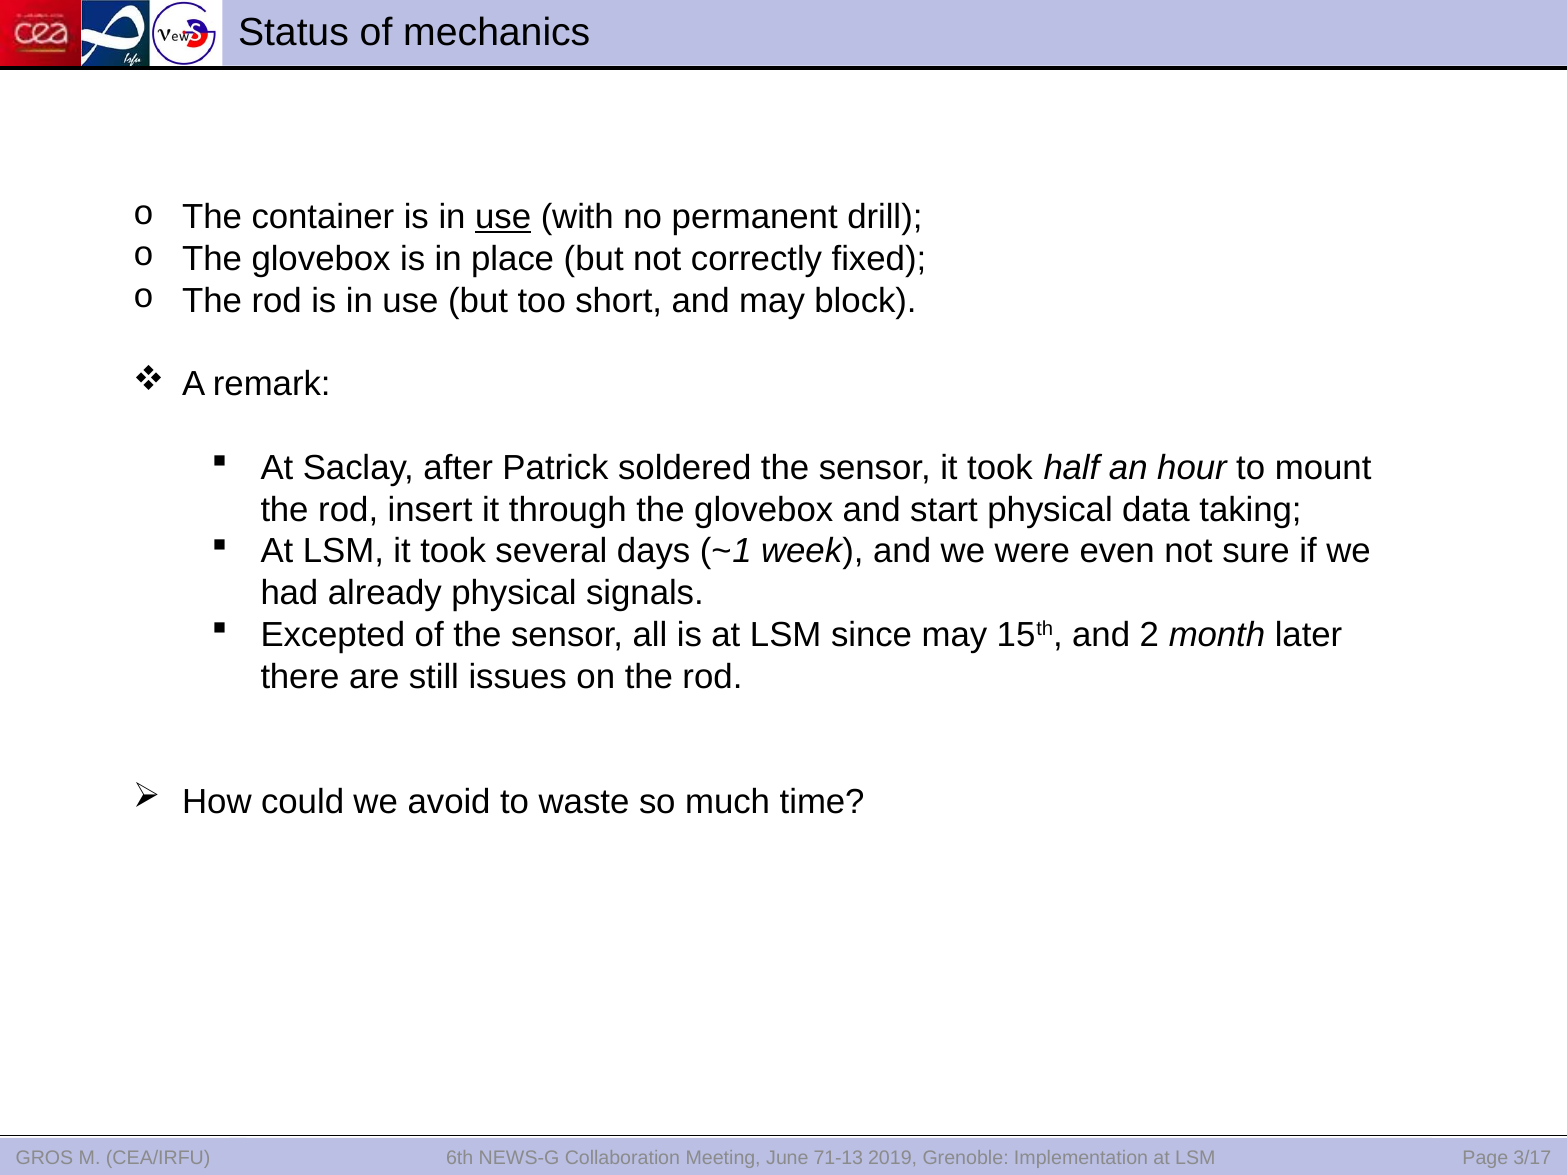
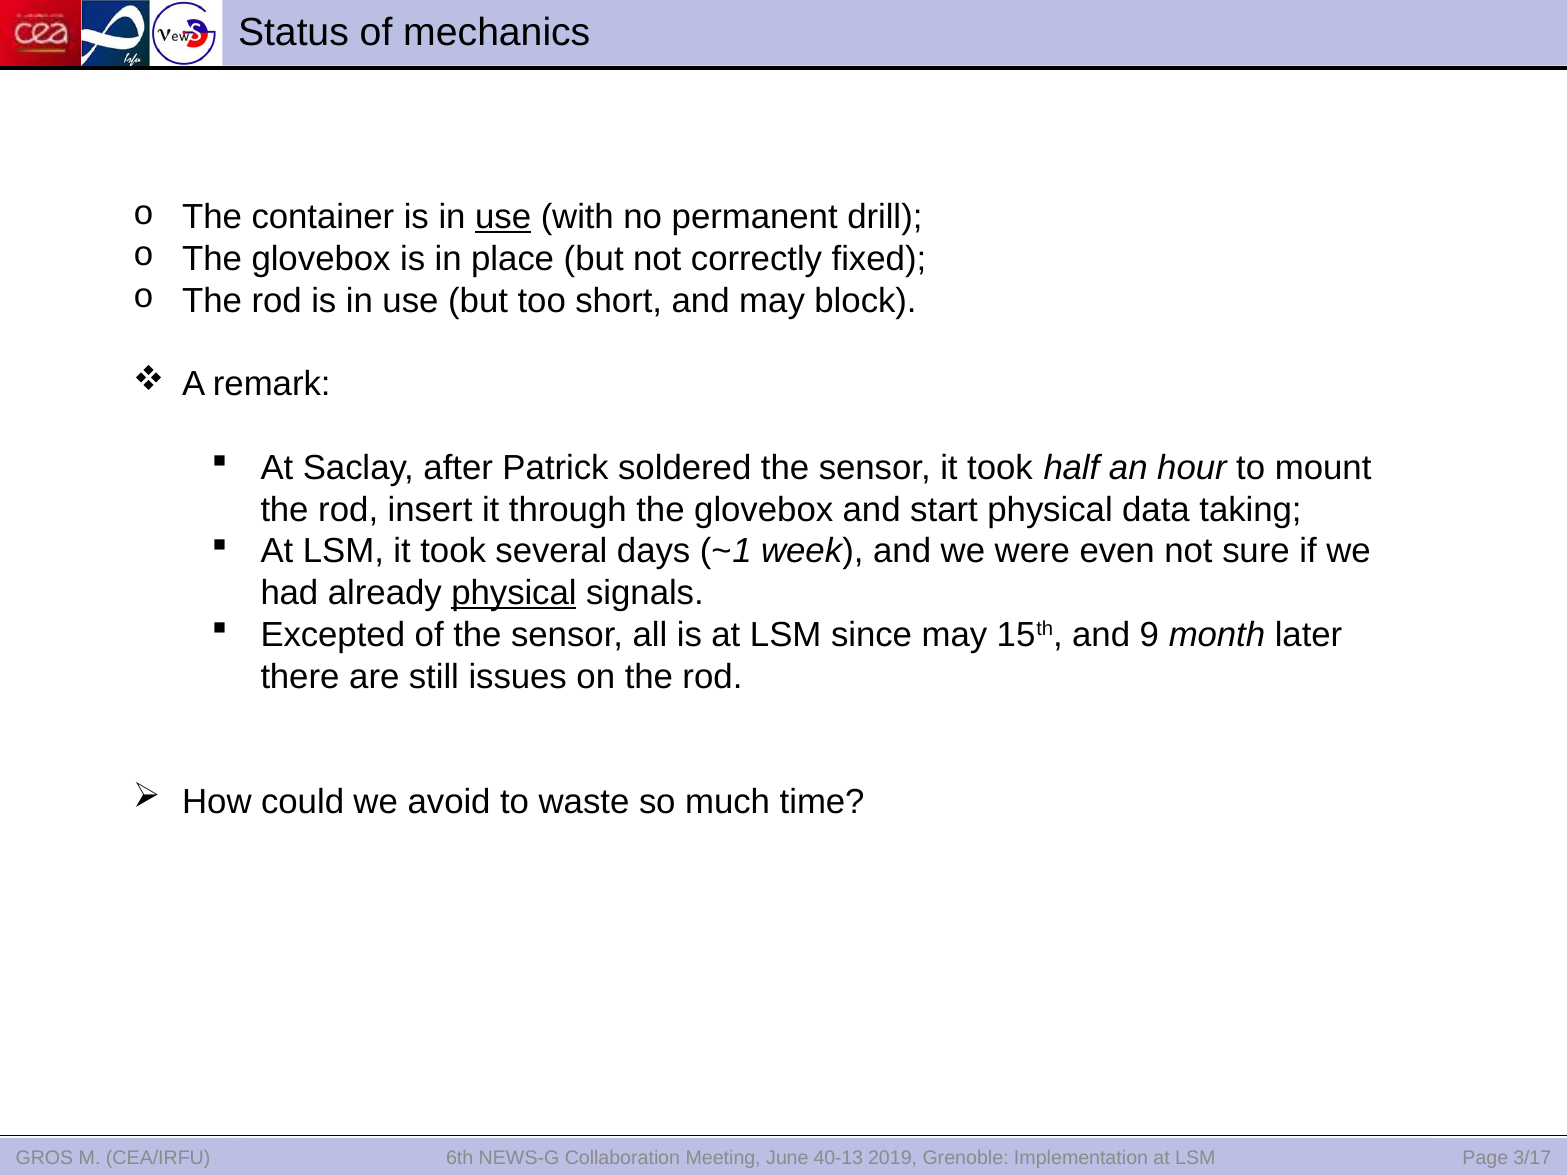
physical at (514, 593) underline: none -> present
2: 2 -> 9
71-13: 71-13 -> 40-13
